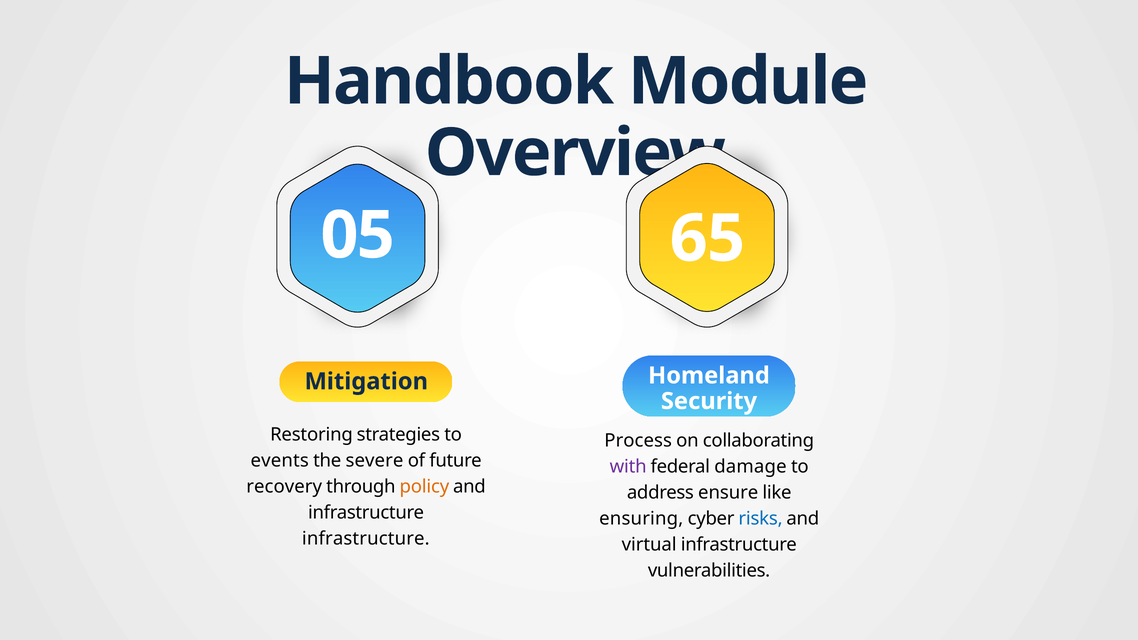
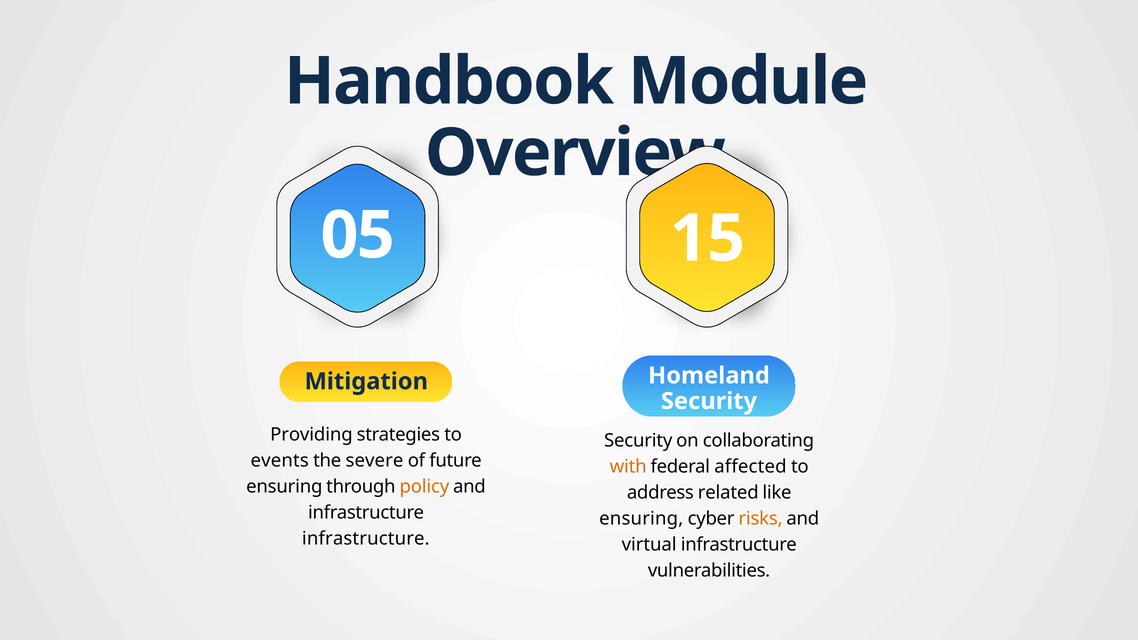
65: 65 -> 15
Restoring: Restoring -> Providing
Process at (638, 441): Process -> Security
with colour: purple -> orange
damage: damage -> affected
recovery at (284, 487): recovery -> ensuring
ensure: ensure -> related
risks colour: blue -> orange
